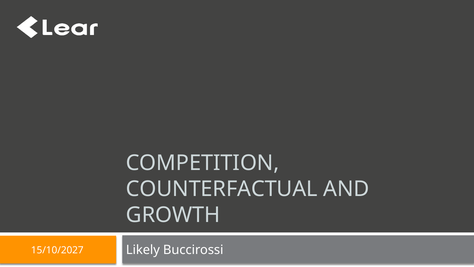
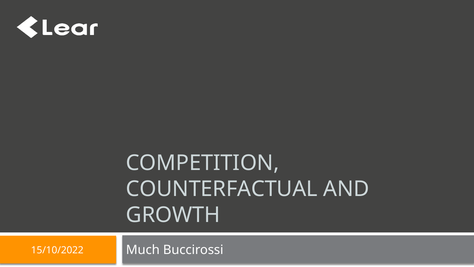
Likely: Likely -> Much
15/10/2027: 15/10/2027 -> 15/10/2022
